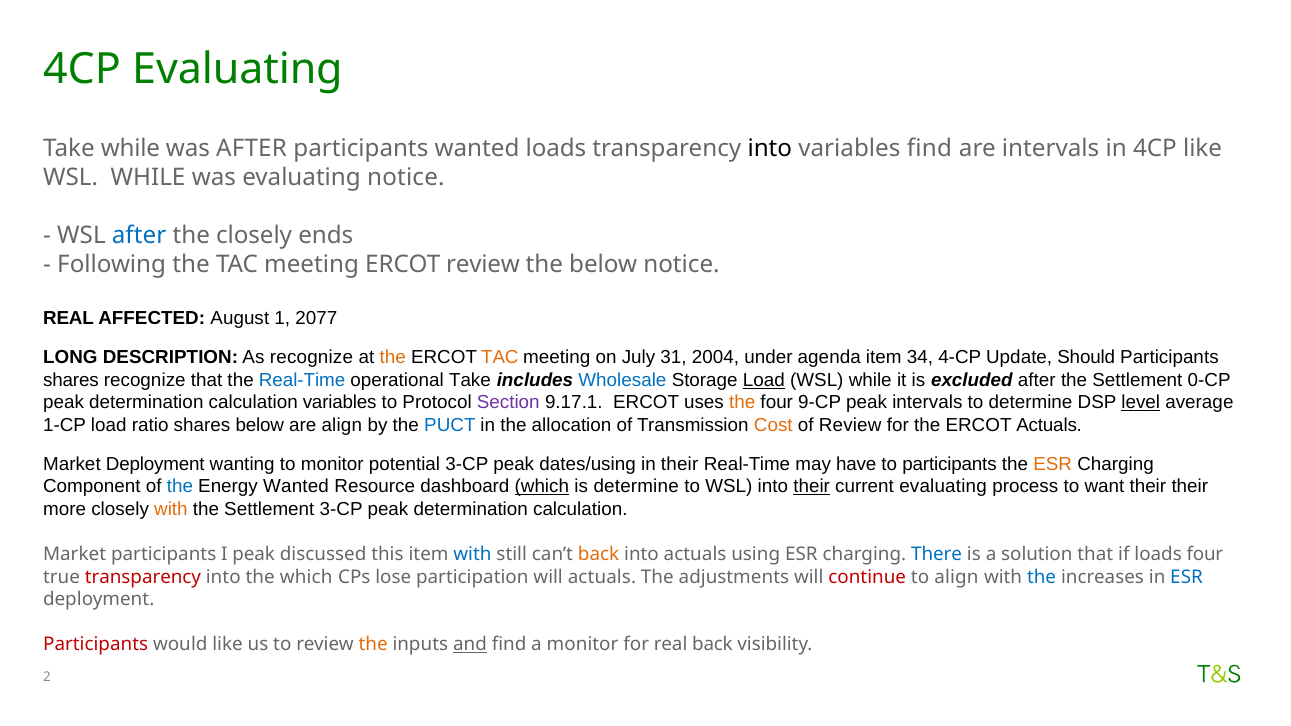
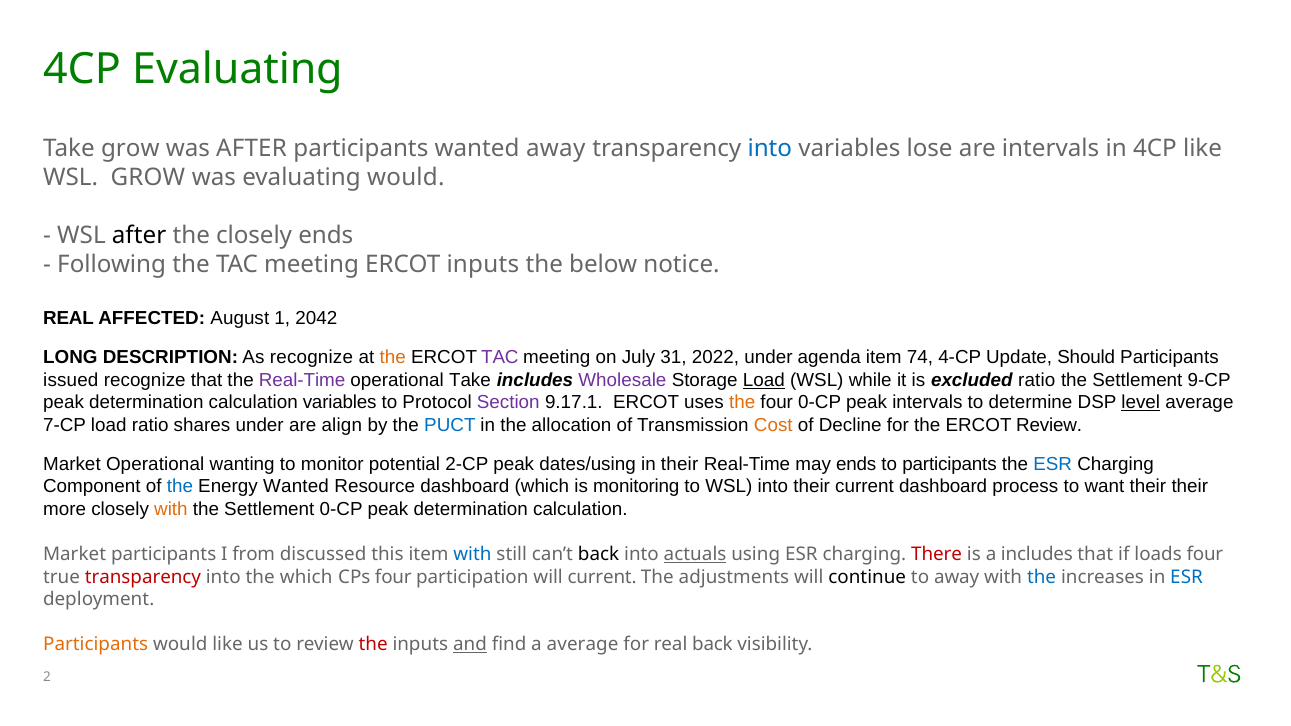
Take while: while -> grow
wanted loads: loads -> away
into at (770, 148) colour: black -> blue
variables find: find -> lose
WHILE at (148, 177): WHILE -> GROW
evaluating notice: notice -> would
after at (139, 235) colour: blue -> black
ERCOT review: review -> inputs
2077: 2077 -> 2042
TAC at (500, 358) colour: orange -> purple
2004: 2004 -> 2022
34: 34 -> 74
shares at (71, 380): shares -> issued
Real-Time at (302, 380) colour: blue -> purple
Wholesale colour: blue -> purple
excluded after: after -> ratio
0-CP: 0-CP -> 9-CP
four 9-CP: 9-CP -> 0-CP
1-CP: 1-CP -> 7-CP
shares below: below -> under
of Review: Review -> Decline
ERCOT Actuals: Actuals -> Review
Market Deployment: Deployment -> Operational
potential 3-CP: 3-CP -> 2-CP
may have: have -> ends
ESR at (1053, 464) colour: orange -> blue
which at (542, 487) underline: present -> none
is determine: determine -> monitoring
their at (812, 487) underline: present -> none
current evaluating: evaluating -> dashboard
Settlement 3-CP: 3-CP -> 0-CP
I peak: peak -> from
back at (599, 554) colour: orange -> black
actuals at (695, 554) underline: none -> present
There colour: blue -> red
a solution: solution -> includes
CPs lose: lose -> four
will actuals: actuals -> current
continue colour: red -> black
to align: align -> away
Participants at (96, 645) colour: red -> orange
the at (373, 645) colour: orange -> red
a monitor: monitor -> average
